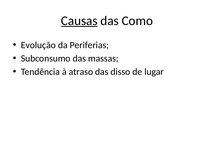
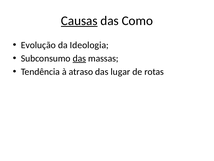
Periferias: Periferias -> Ideologia
das at (79, 58) underline: none -> present
disso: disso -> lugar
lugar: lugar -> rotas
